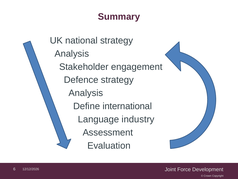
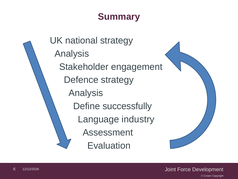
international: international -> successfully
